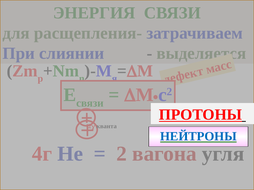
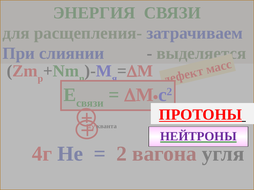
НЕЙТРОНЫ colour: blue -> purple
